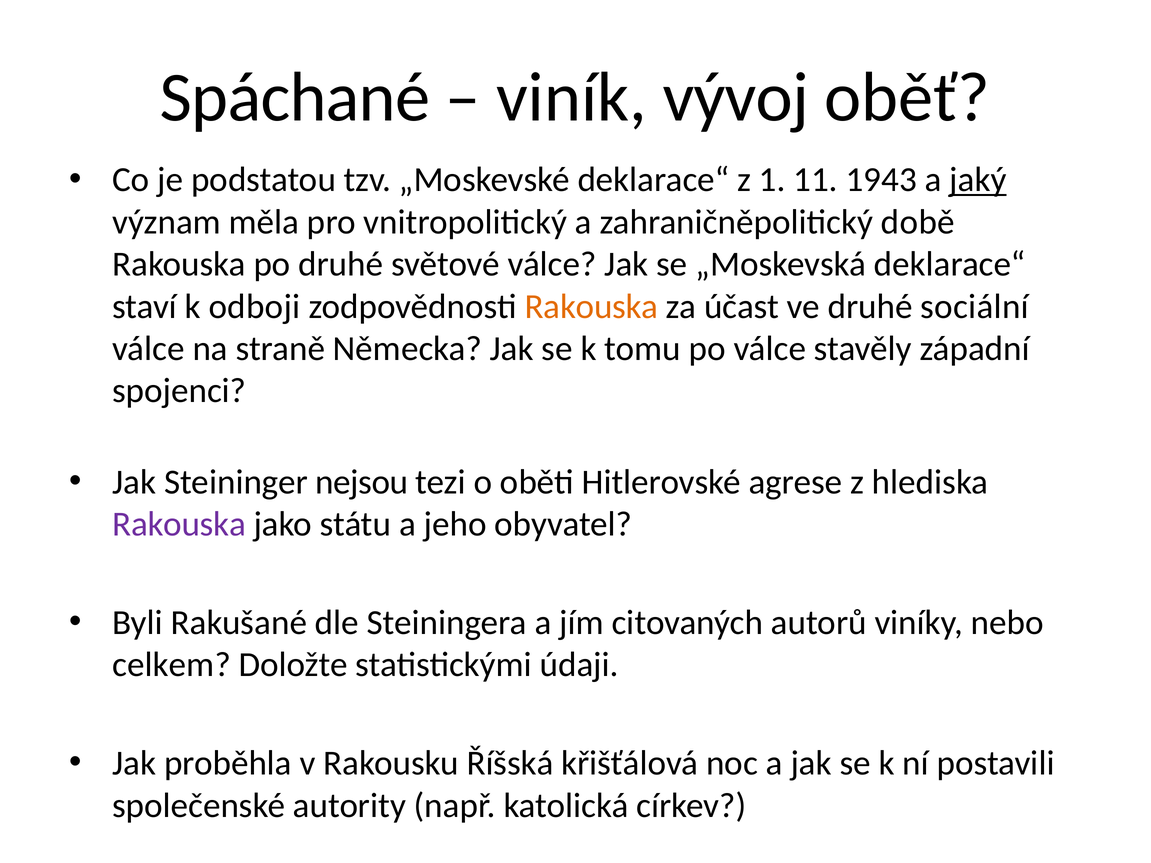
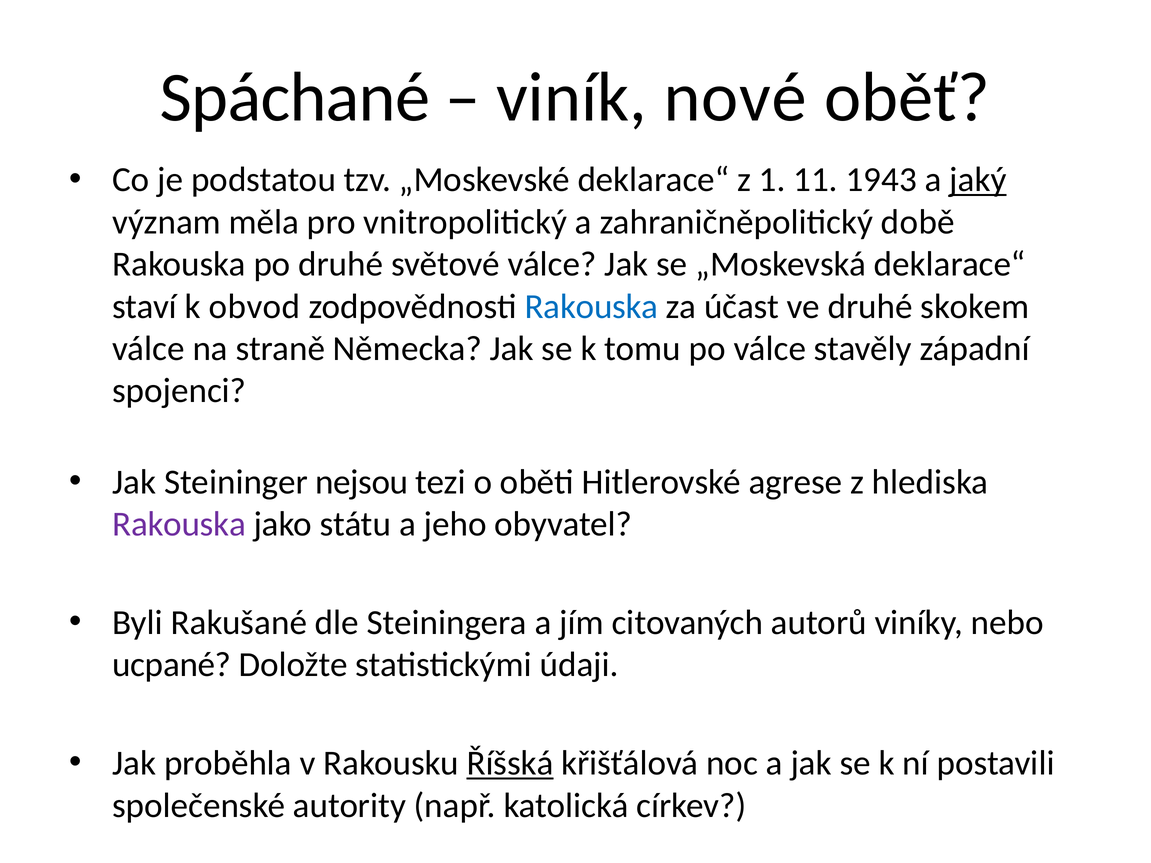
vývoj: vývoj -> nové
odboji: odboji -> obvod
Rakouska at (591, 307) colour: orange -> blue
sociální: sociální -> skokem
celkem: celkem -> ucpané
Říšská underline: none -> present
